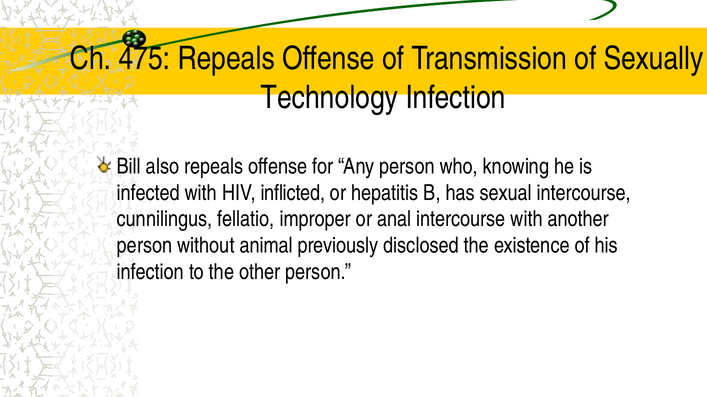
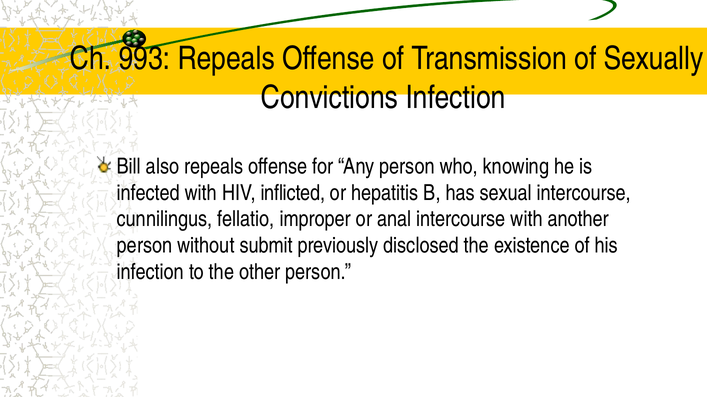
475: 475 -> 993
Technology: Technology -> Convictions
animal: animal -> submit
